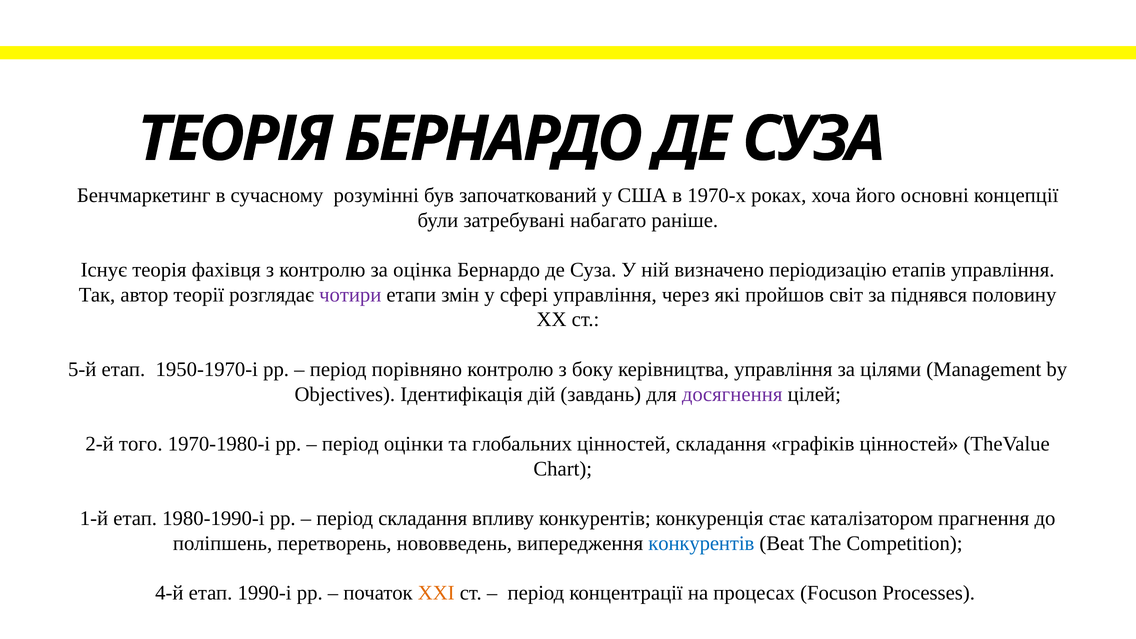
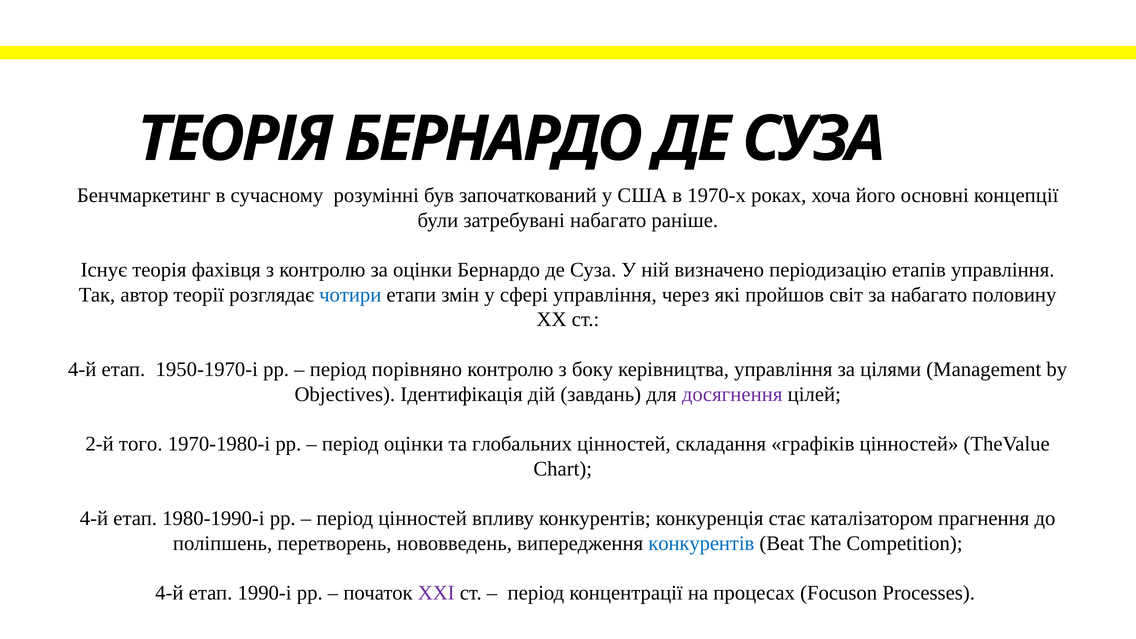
за оцінка: оцінка -> оцінки
чотири colour: purple -> blue
за піднявся: піднявся -> набагато
5-й at (82, 369): 5-й -> 4-й
1-й at (94, 519): 1-й -> 4-й
період складання: складання -> цінностей
XXI colour: orange -> purple
